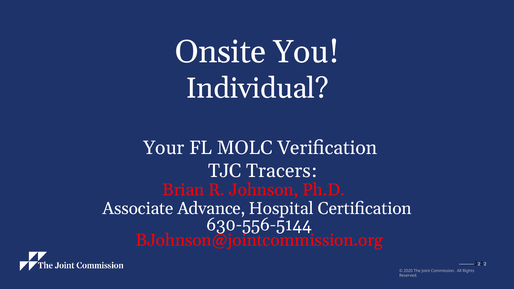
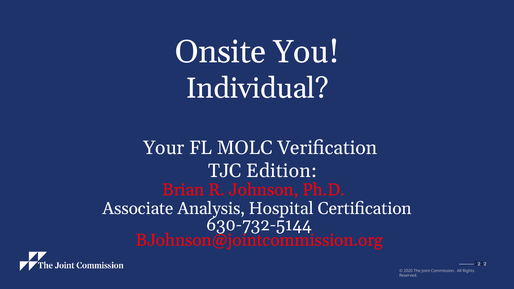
Tracers: Tracers -> Edition
Advance: Advance -> Analysis
630-556-5144: 630-556-5144 -> 630-732-5144
